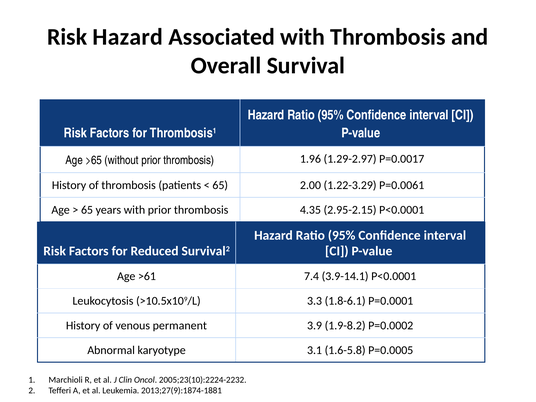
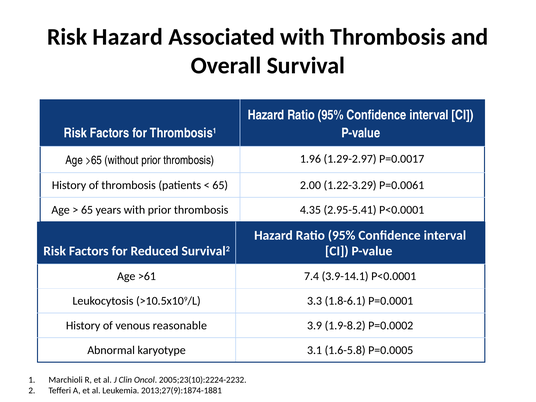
2.95-2.15: 2.95-2.15 -> 2.95-5.41
permanent: permanent -> reasonable
